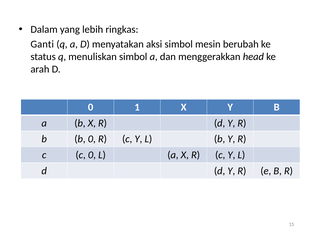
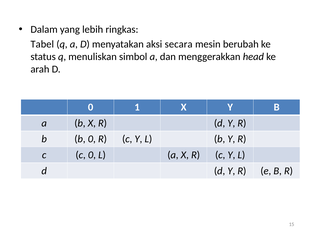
Ganti: Ganti -> Tabel
aksi simbol: simbol -> secara
